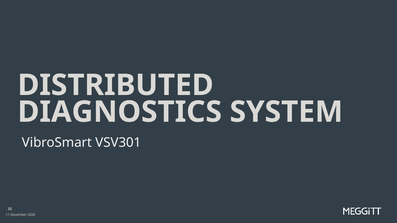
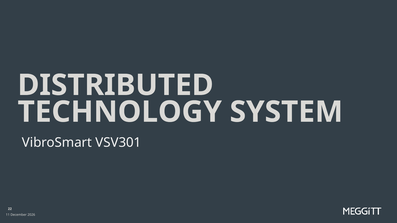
DIAGNOSTICS: DIAGNOSTICS -> TECHNOLOGY
